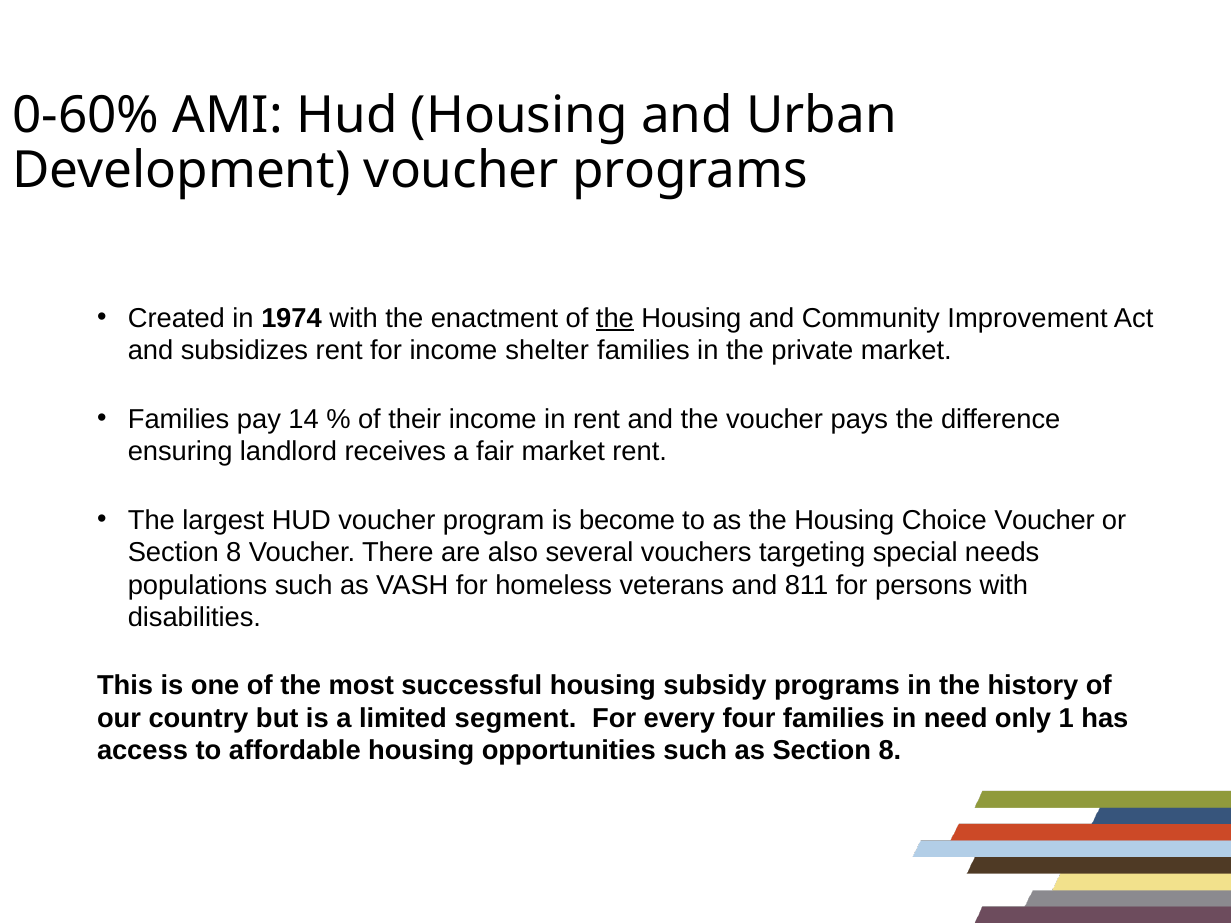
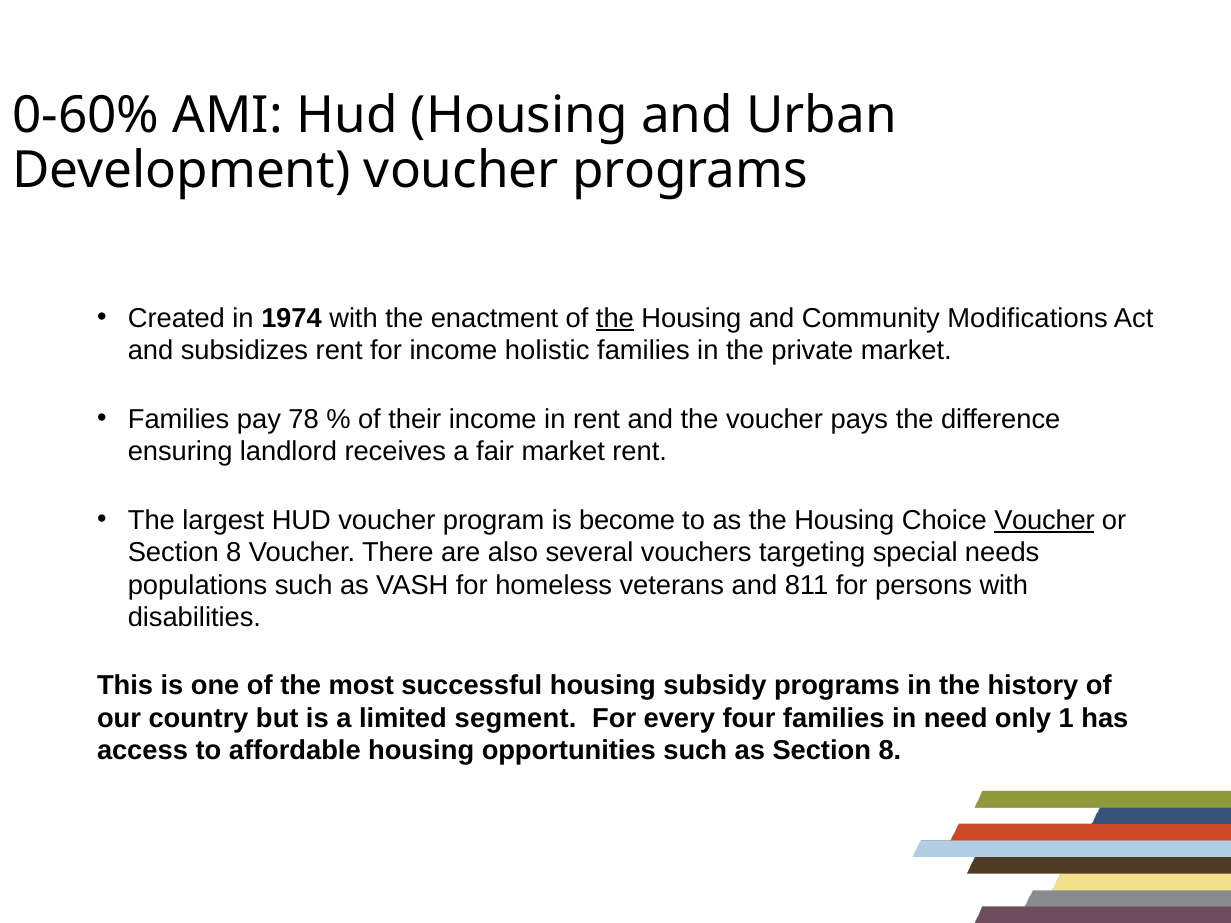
Improvement: Improvement -> Modifications
shelter: shelter -> holistic
14: 14 -> 78
Voucher at (1044, 520) underline: none -> present
